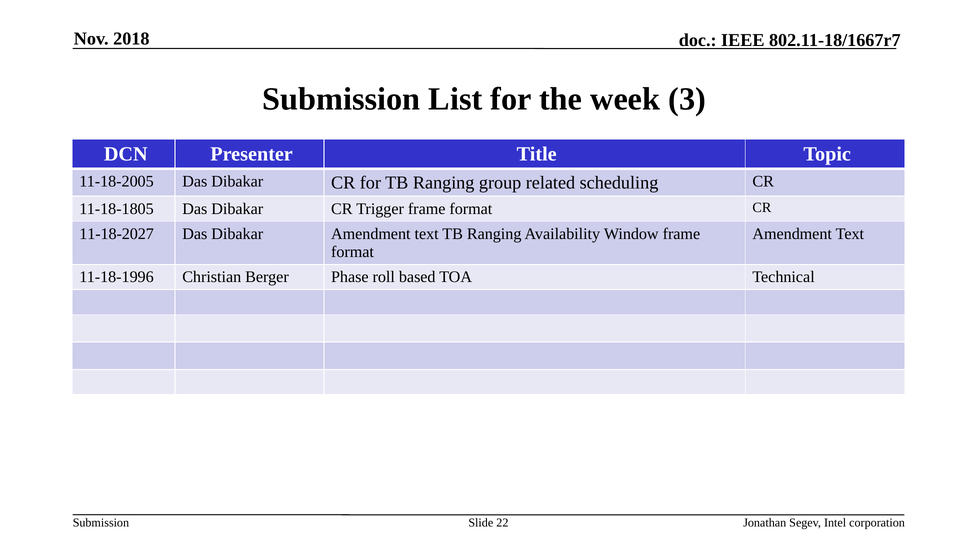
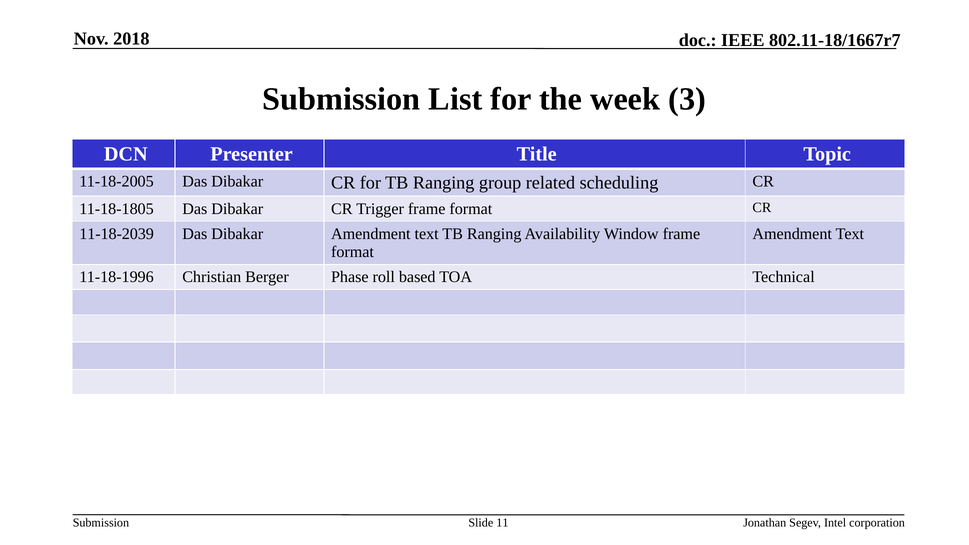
11-18-2027: 11-18-2027 -> 11-18-2039
22: 22 -> 11
